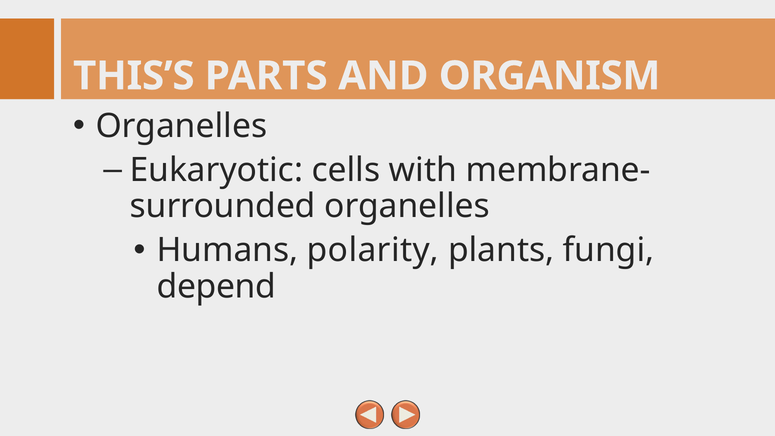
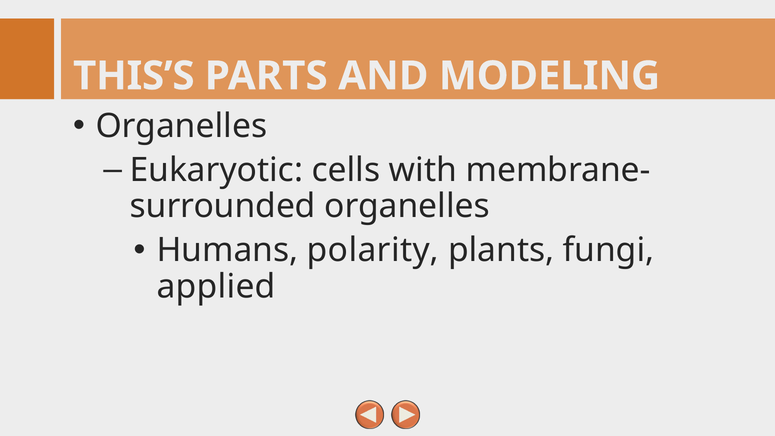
ORGANISM: ORGANISM -> MODELING
depend: depend -> applied
